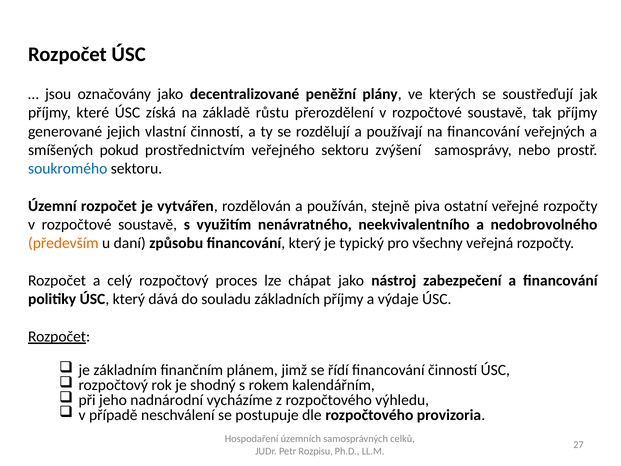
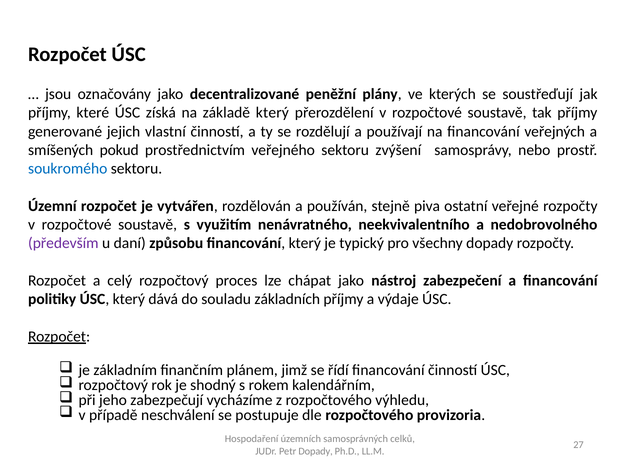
základě růstu: růstu -> který
především colour: orange -> purple
všechny veřejná: veřejná -> dopady
nadnárodní: nadnárodní -> zabezpečují
Petr Rozpisu: Rozpisu -> Dopady
